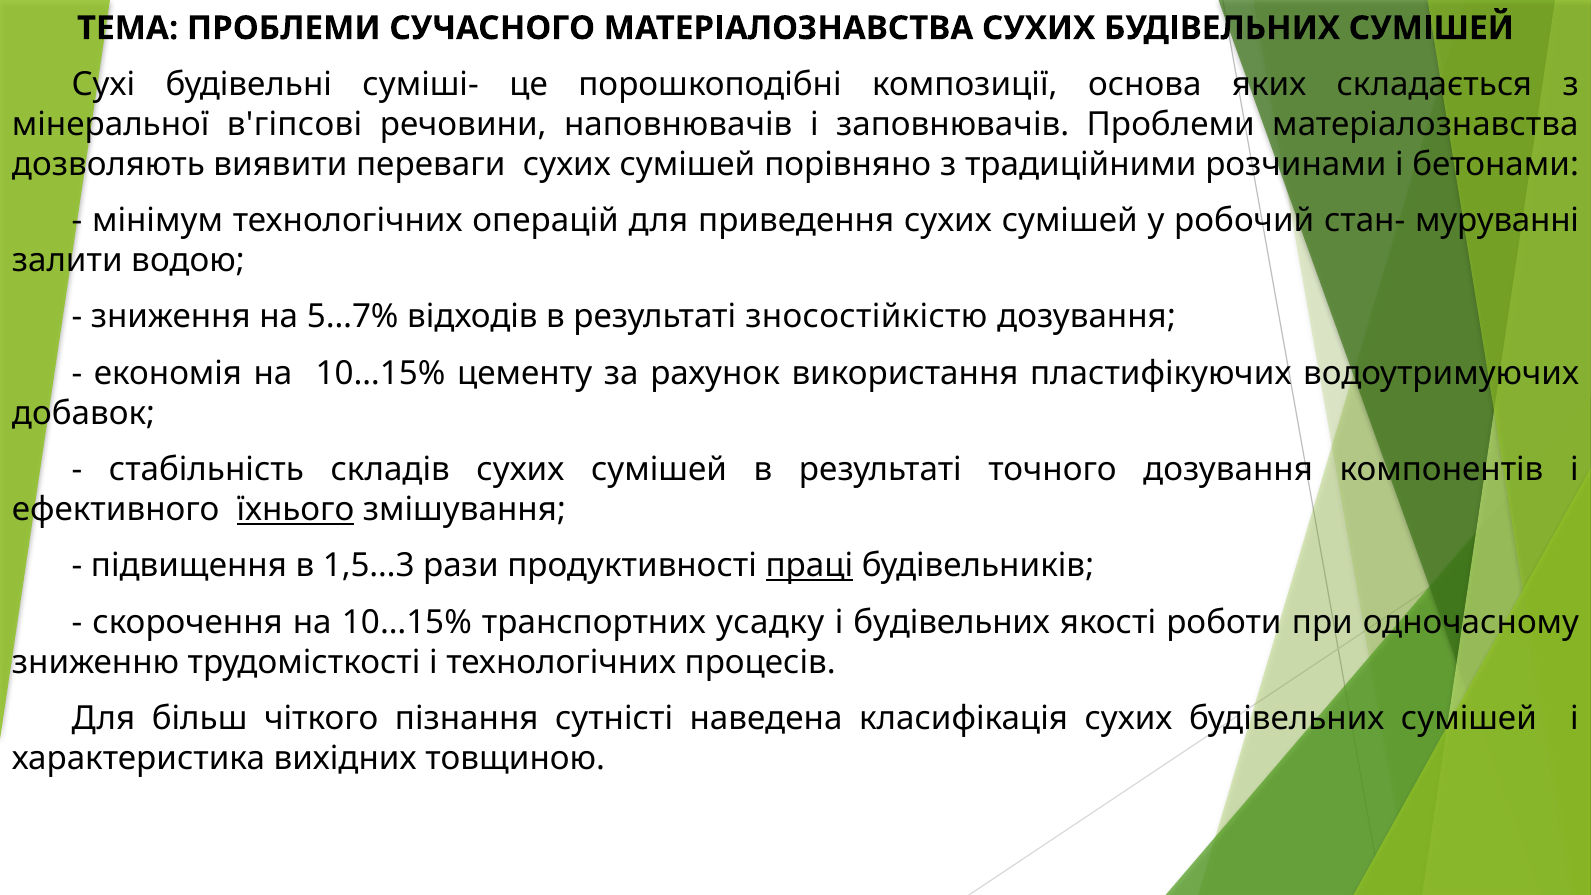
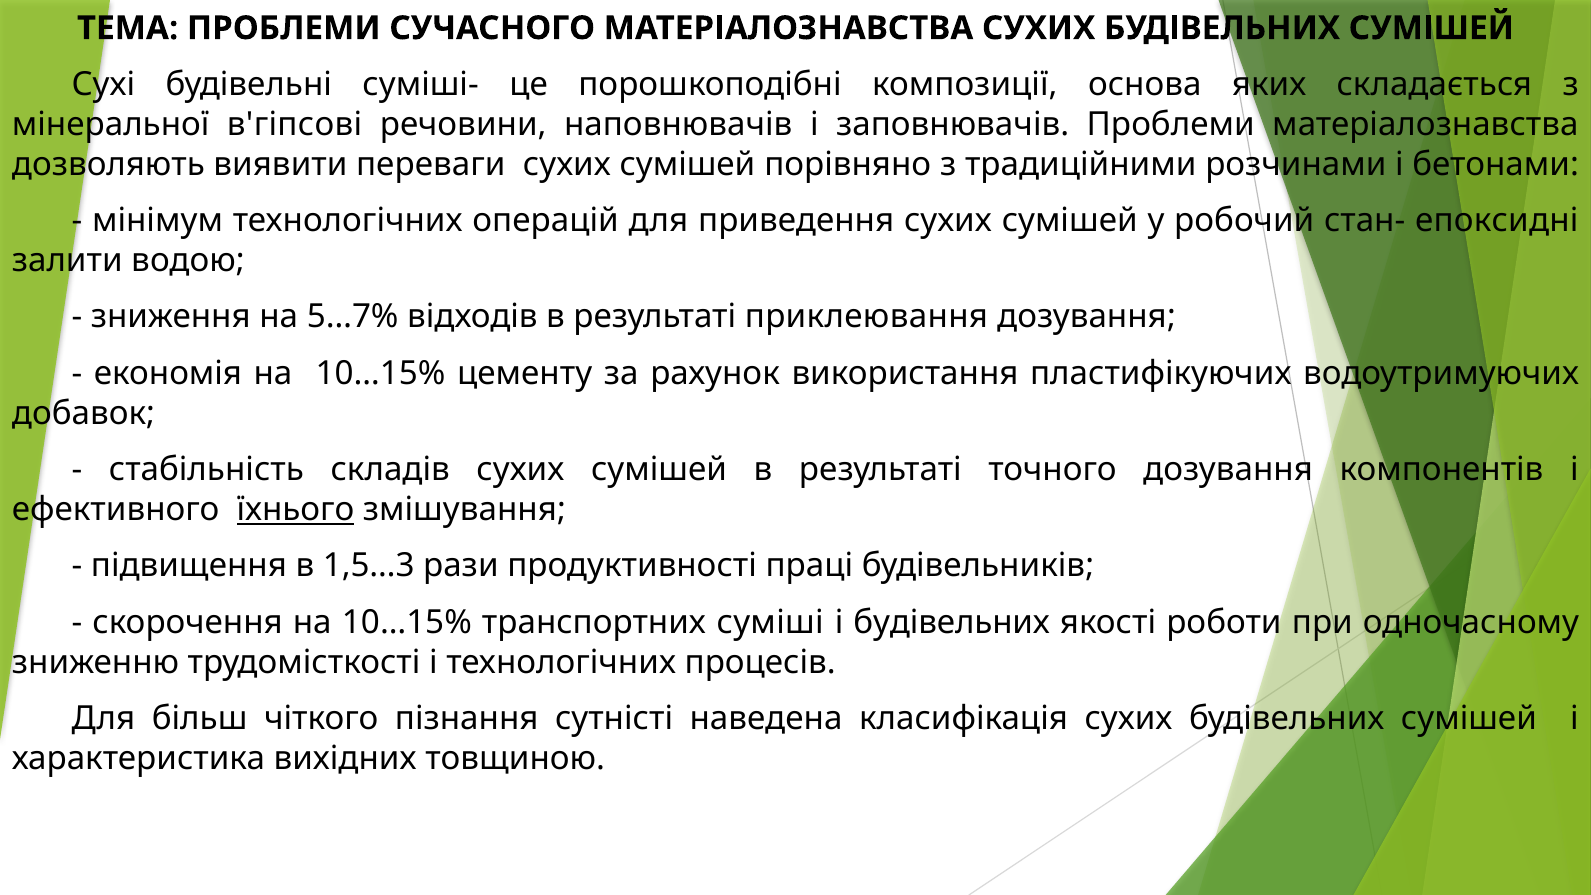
муруванні: муруванні -> епоксидні
зносостійкістю: зносостійкістю -> приклеювання
праці underline: present -> none
усадку: усадку -> суміші
